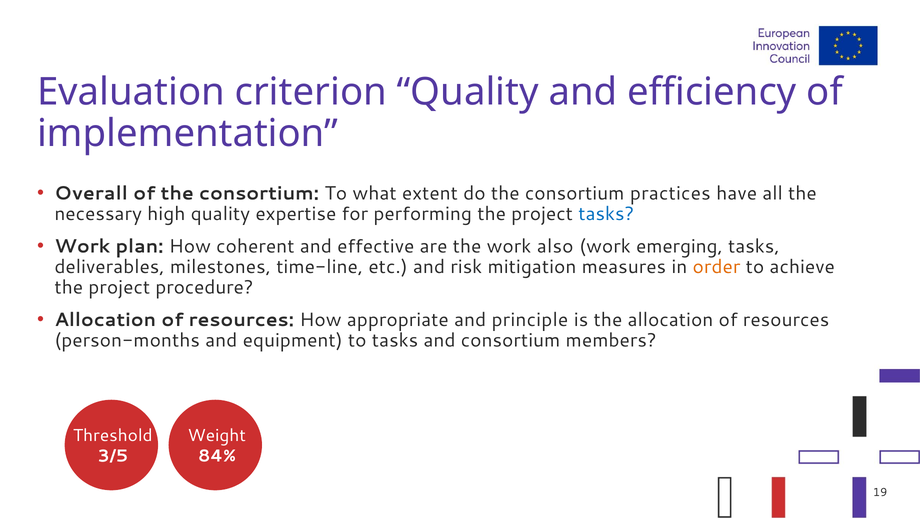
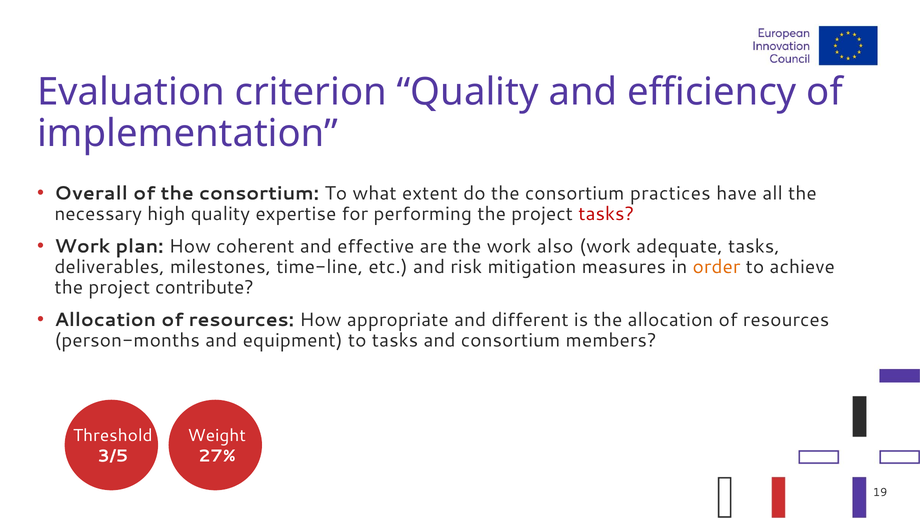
tasks at (606, 214) colour: blue -> red
emerging: emerging -> adequate
procedure: procedure -> contribute
principle: principle -> different
84%: 84% -> 27%
